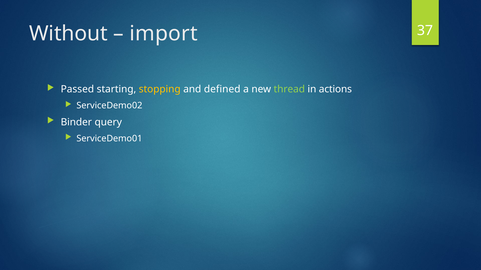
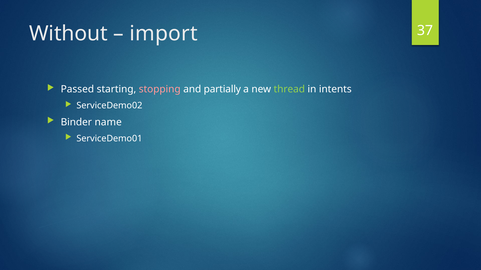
stopping colour: yellow -> pink
defined: defined -> partially
actions: actions -> intents
query: query -> name
